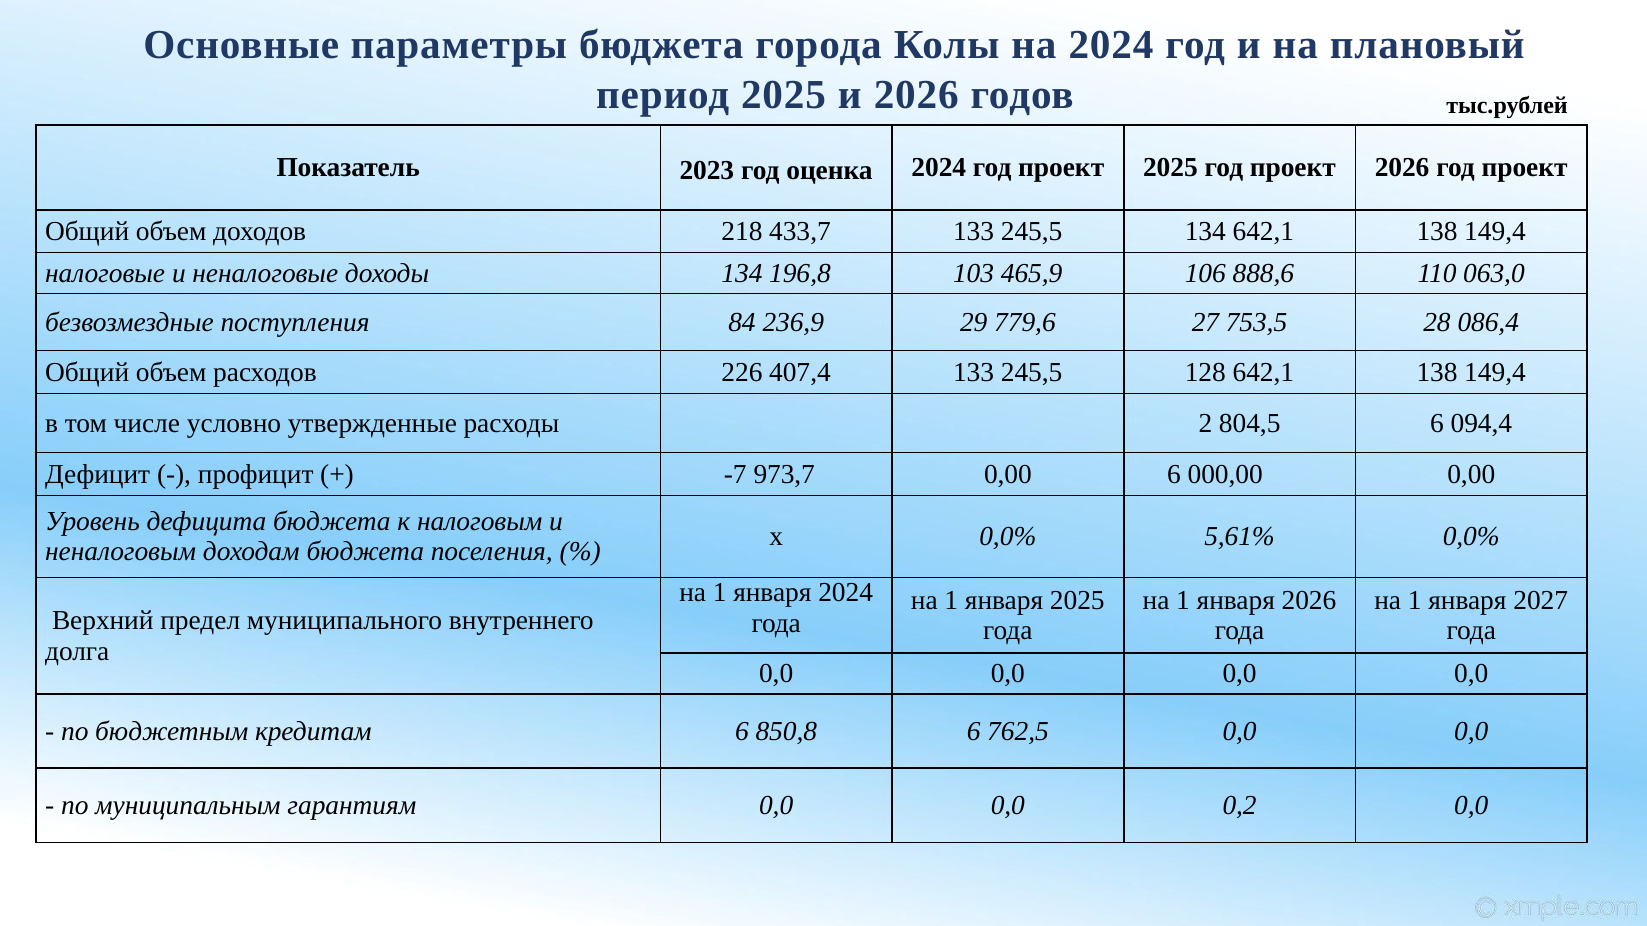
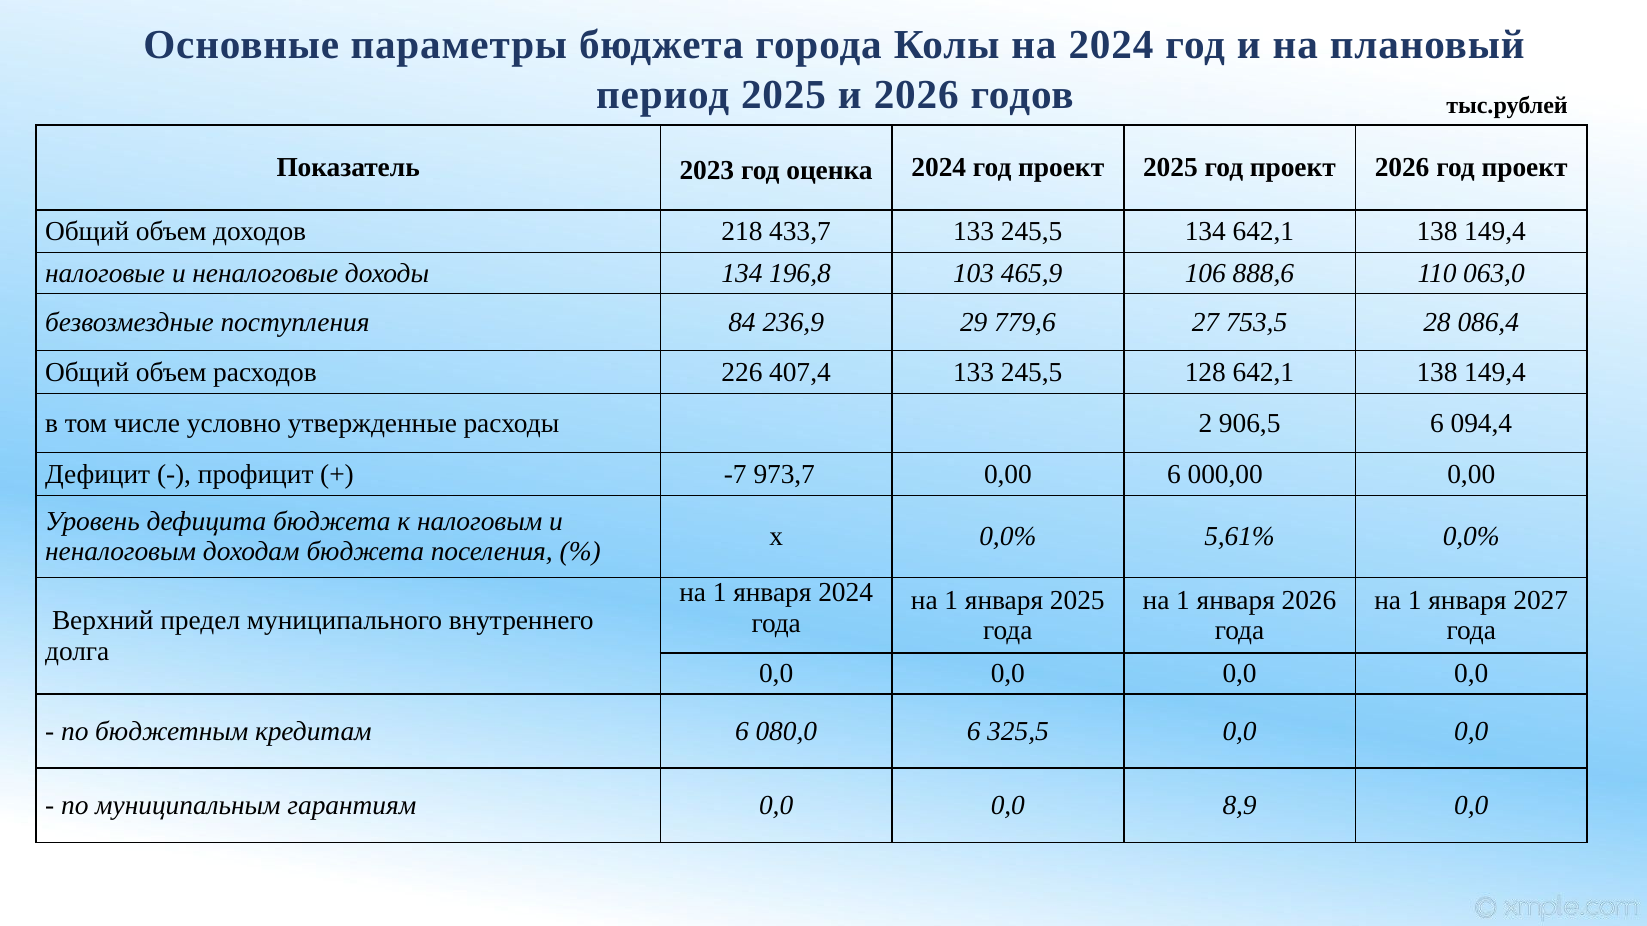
804,5: 804,5 -> 906,5
850,8: 850,8 -> 080,0
762,5: 762,5 -> 325,5
0,2: 0,2 -> 8,9
